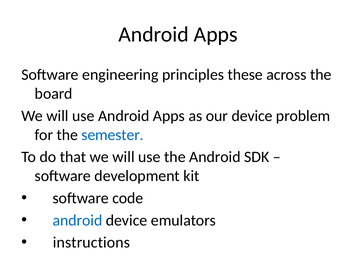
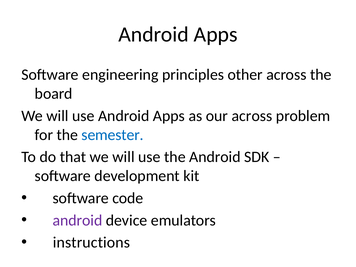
these: these -> other
our device: device -> across
android at (77, 220) colour: blue -> purple
